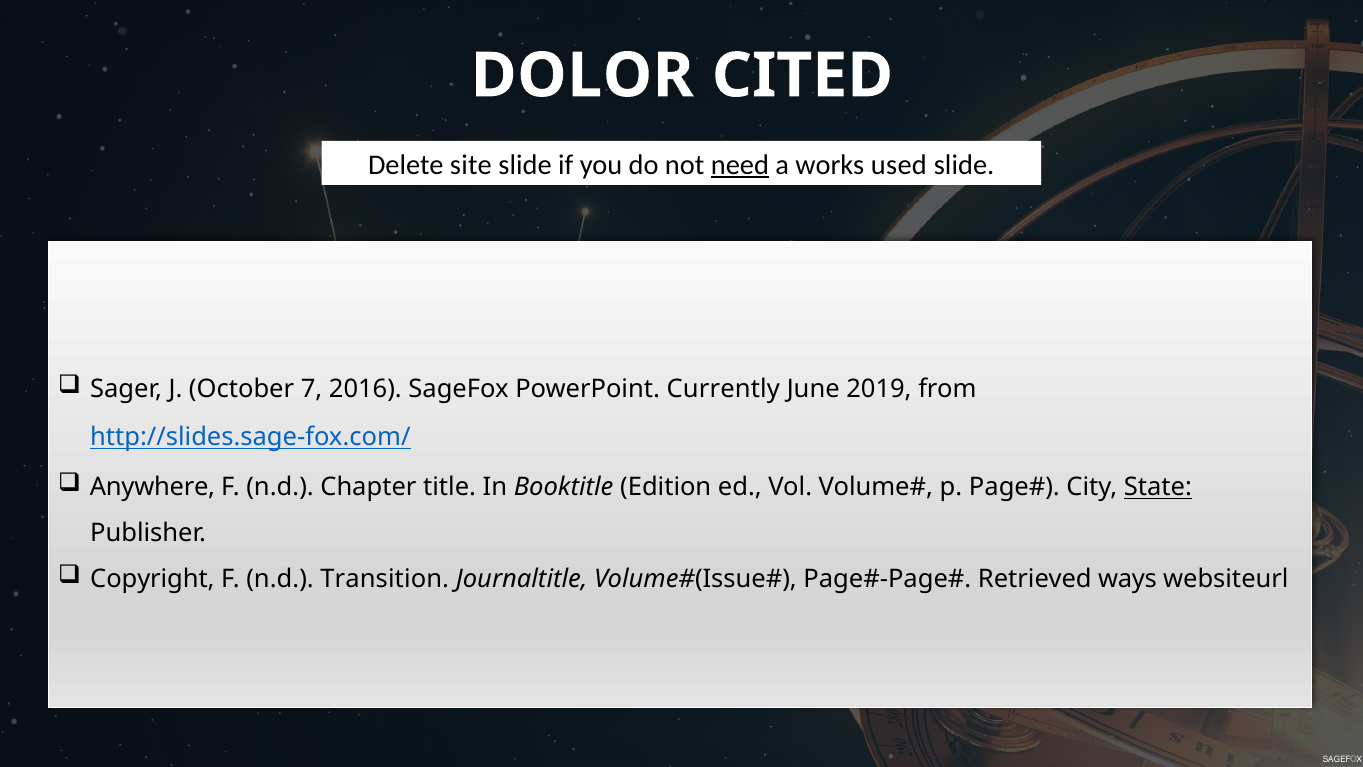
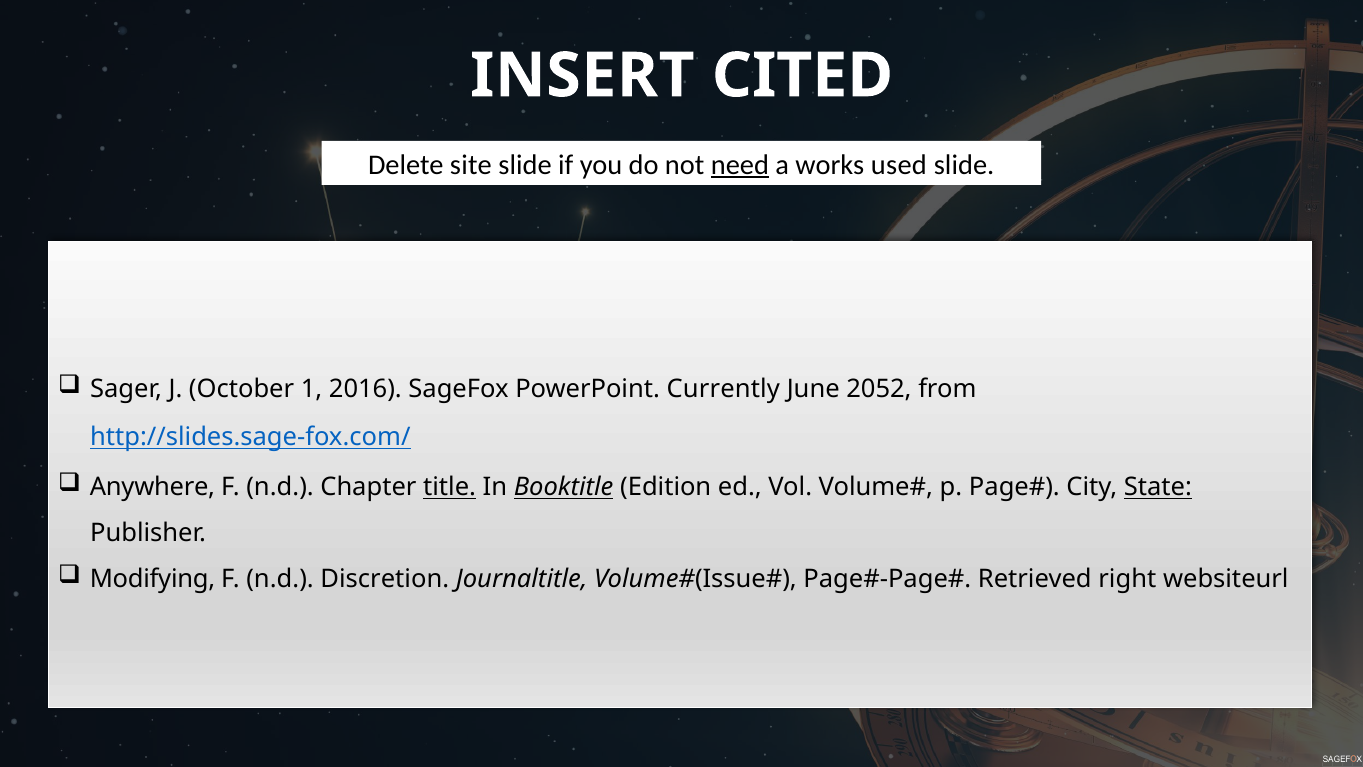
DOLOR: DOLOR -> INSERT
7: 7 -> 1
2019: 2019 -> 2052
title underline: none -> present
Booktitle underline: none -> present
Copyright: Copyright -> Modifying
Transition: Transition -> Discretion
ways: ways -> right
